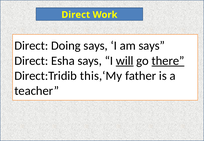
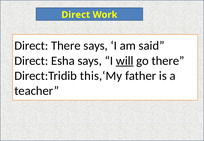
Direct Doing: Doing -> There
am says: says -> said
there at (168, 61) underline: present -> none
